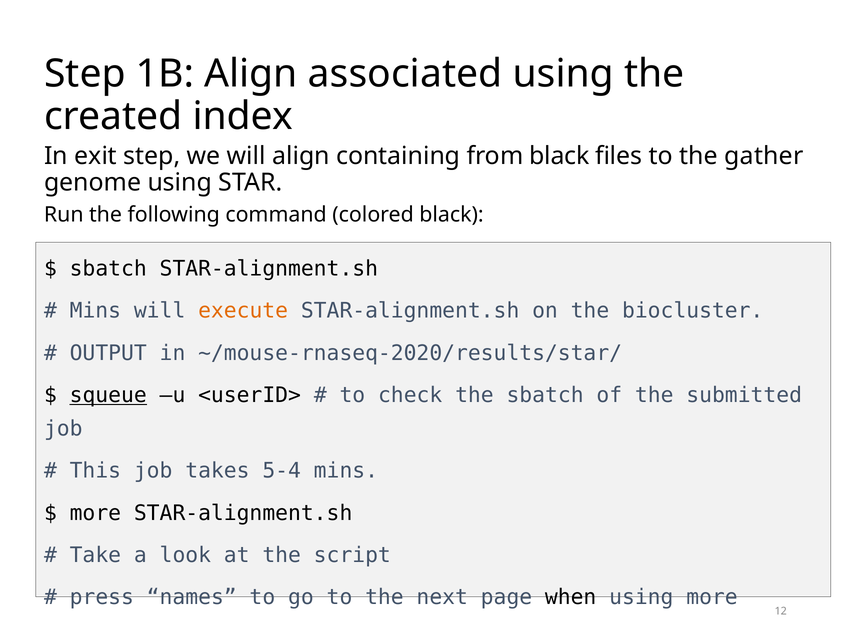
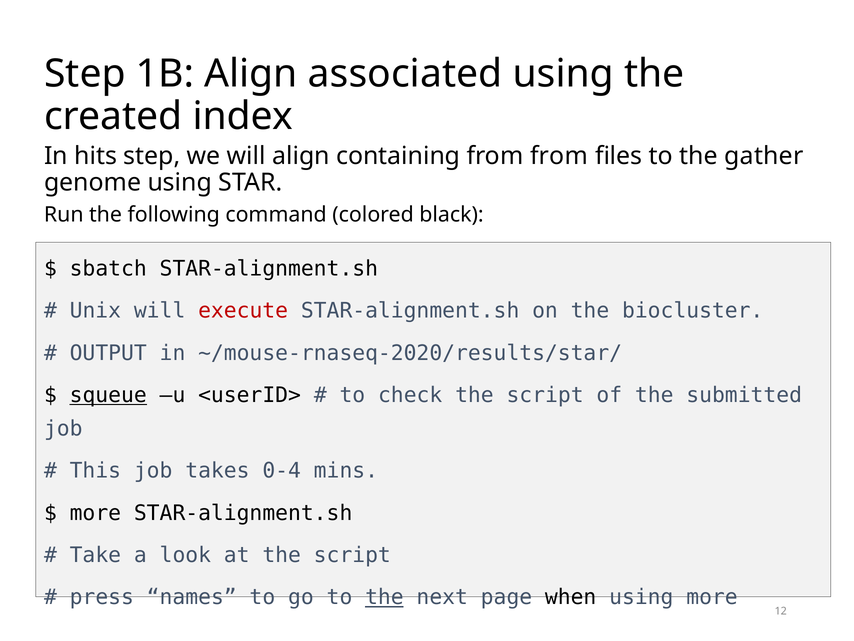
exit: exit -> hits
from black: black -> from
Mins at (95, 311): Mins -> Unix
execute colour: orange -> red
check the sbatch: sbatch -> script
5-4: 5-4 -> 0-4
the at (384, 597) underline: none -> present
